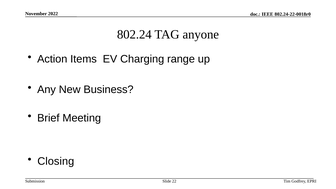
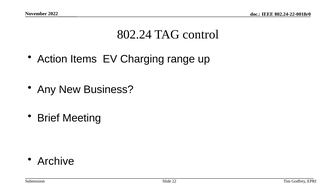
anyone: anyone -> control
Closing: Closing -> Archive
